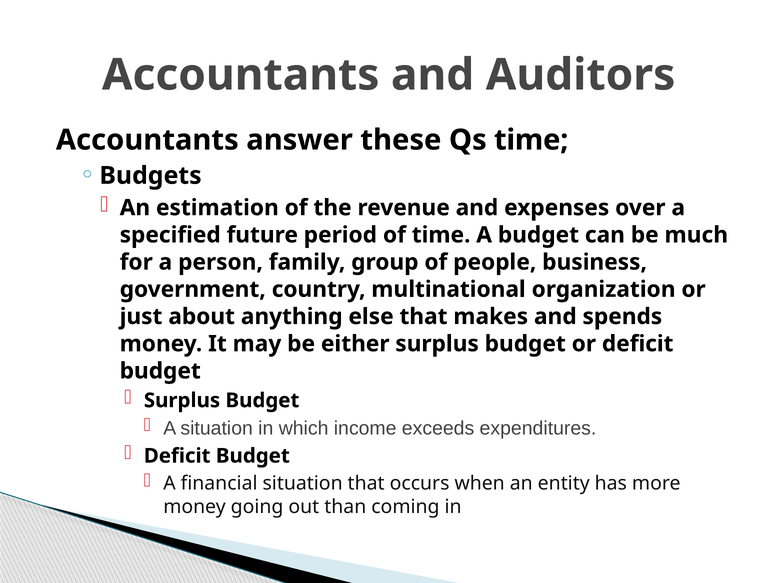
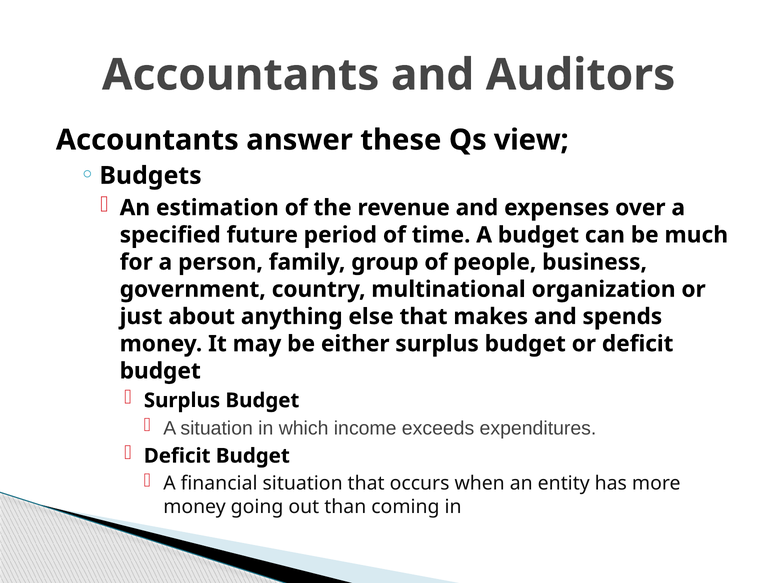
Qs time: time -> view
